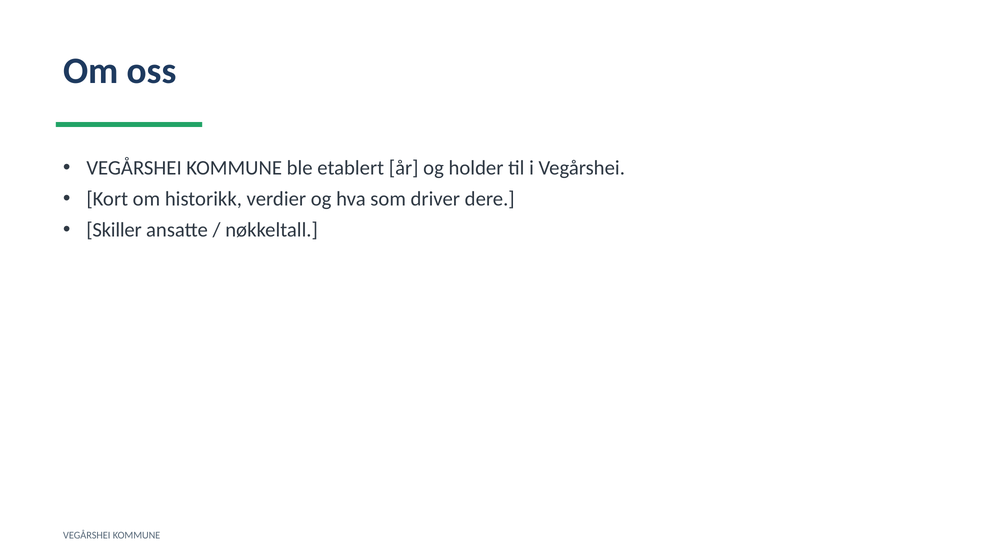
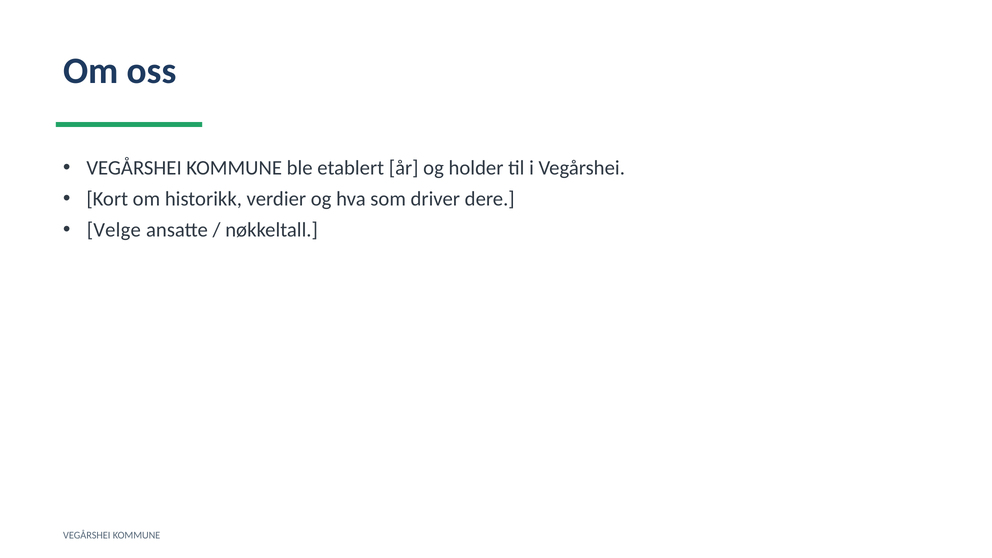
Skiller: Skiller -> Velge
